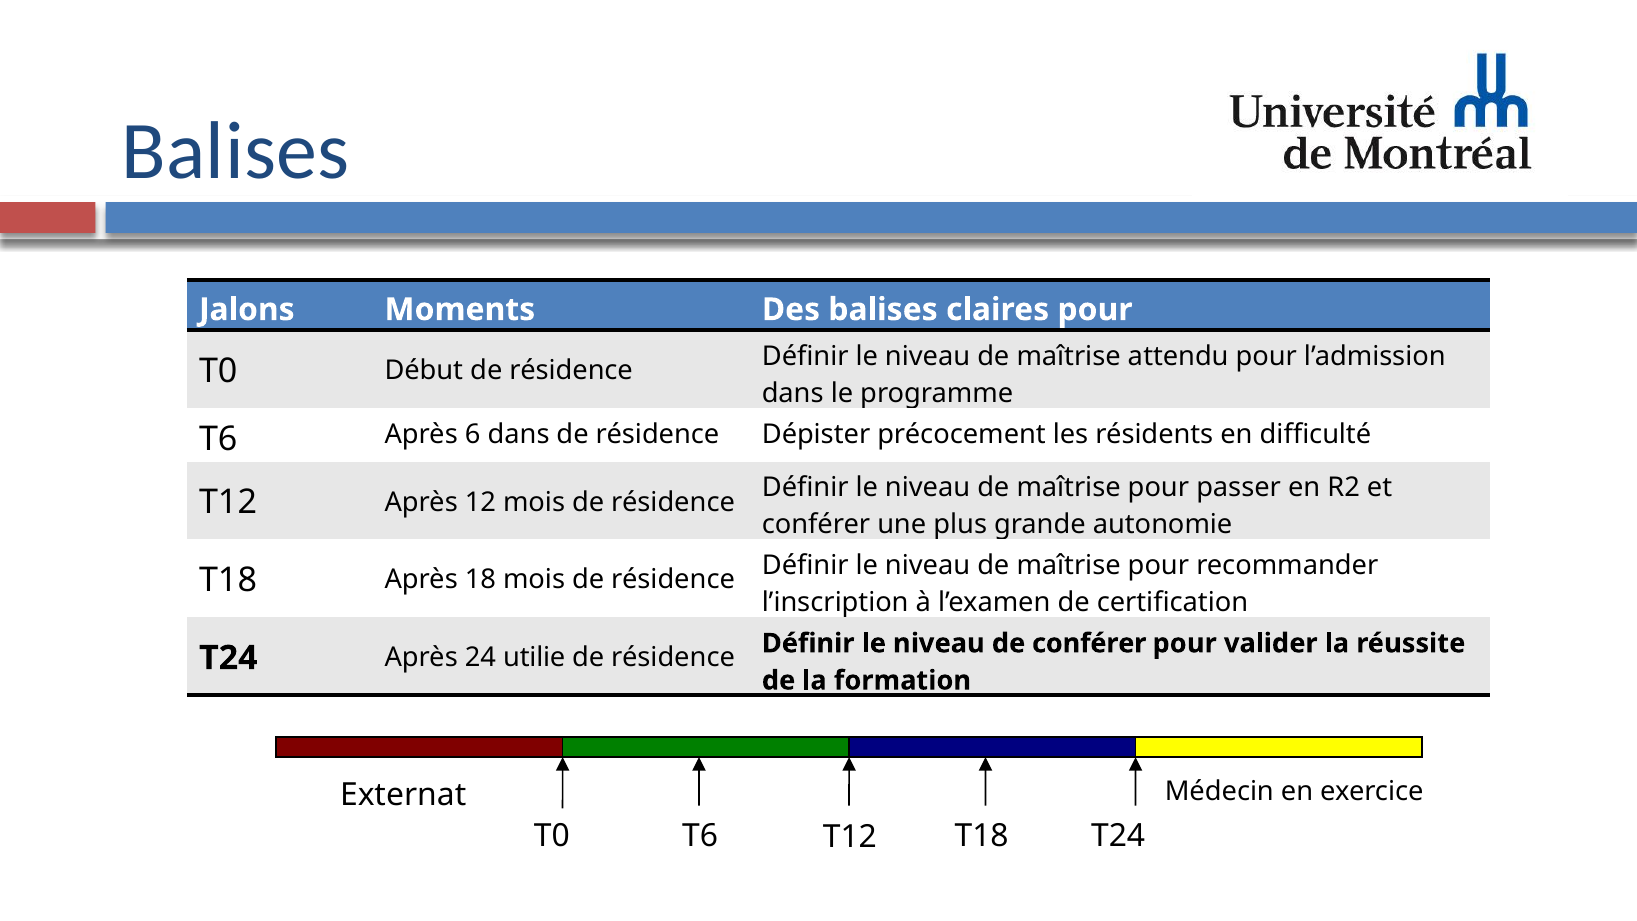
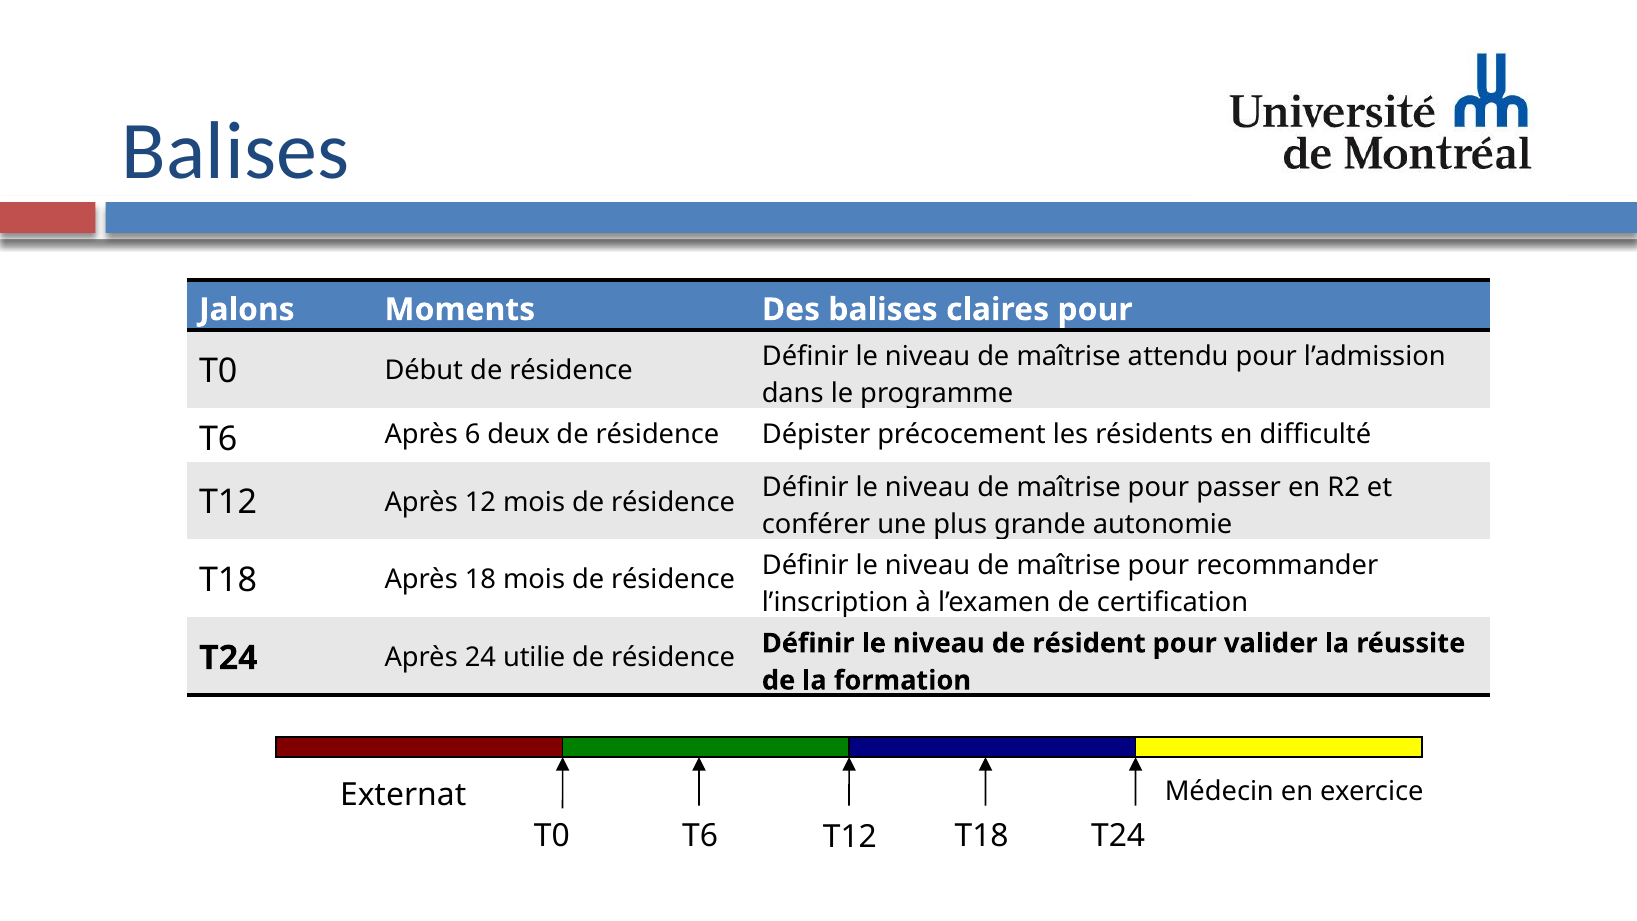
6 dans: dans -> deux
de conférer: conférer -> résident
